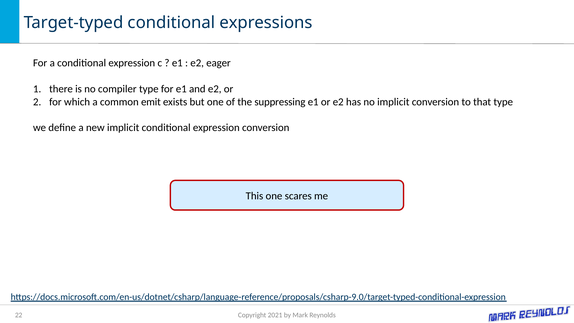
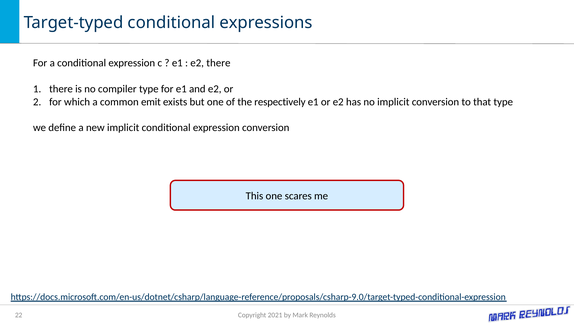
e2 eager: eager -> there
suppressing: suppressing -> respectively
